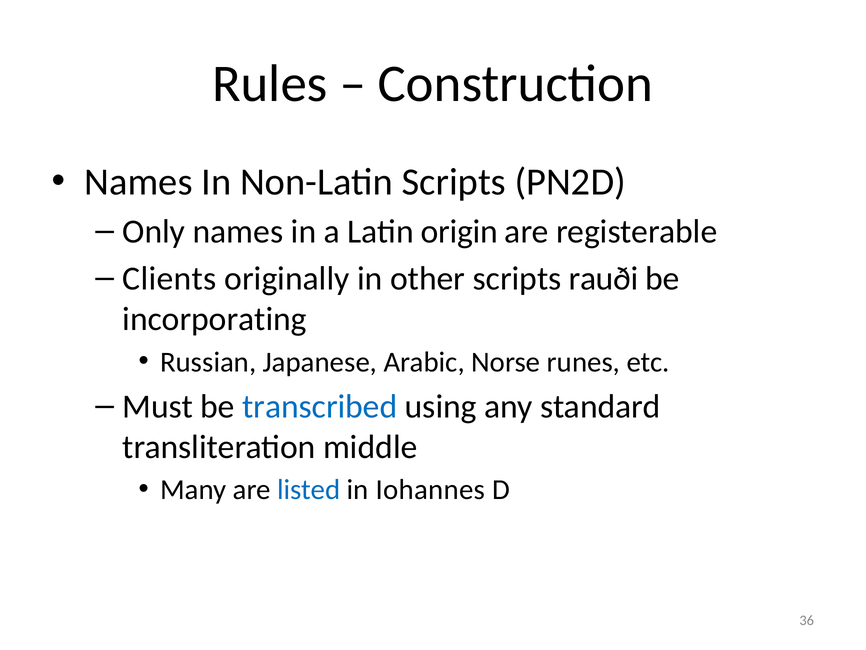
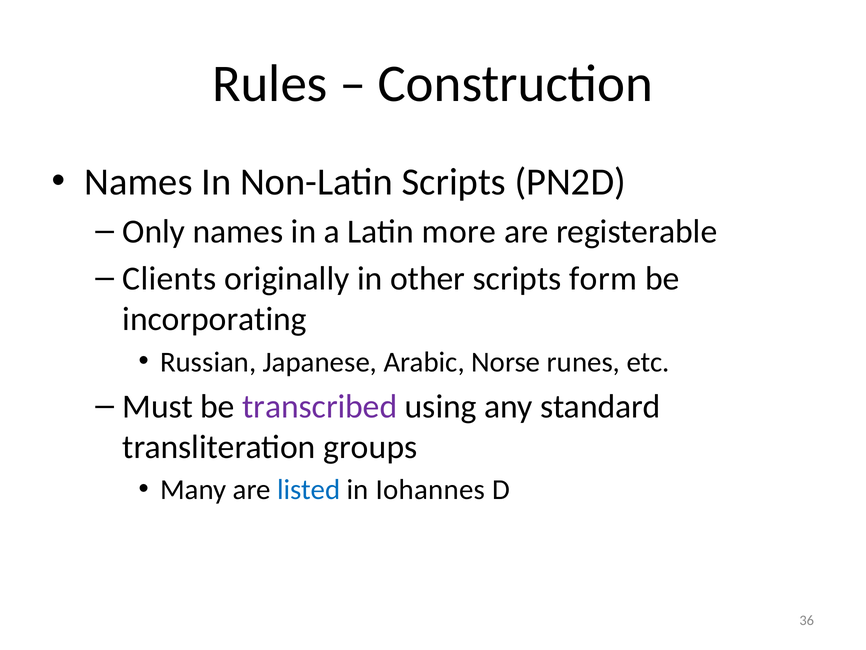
origin: origin -> more
rauði: rauði -> form
transcribed colour: blue -> purple
middle: middle -> groups
